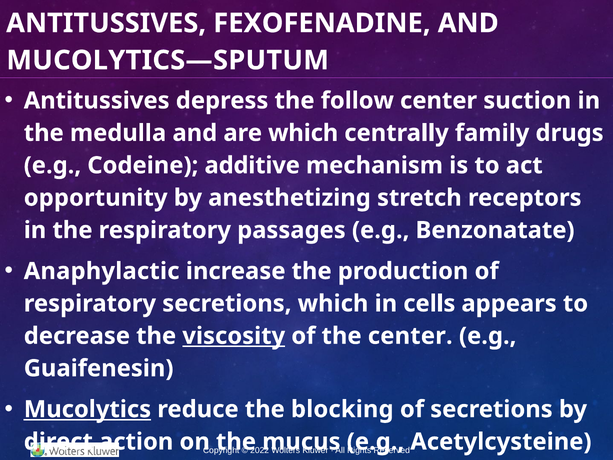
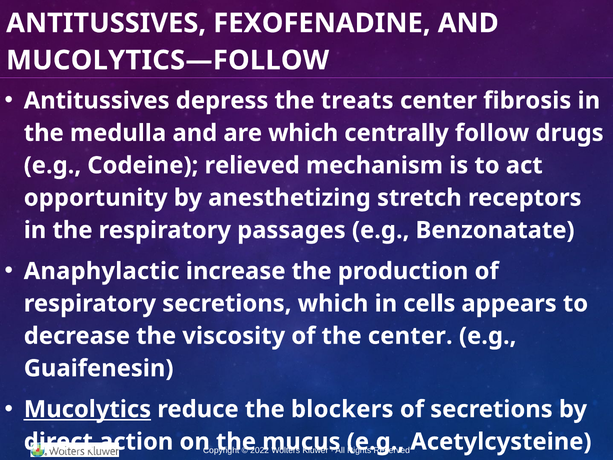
MUCOLYTICS—SPUTUM: MUCOLYTICS—SPUTUM -> MUCOLYTICS—FOLLOW
follow: follow -> treats
suction: suction -> fibrosis
family: family -> follow
additive: additive -> relieved
viscosity underline: present -> none
blocking: blocking -> blockers
